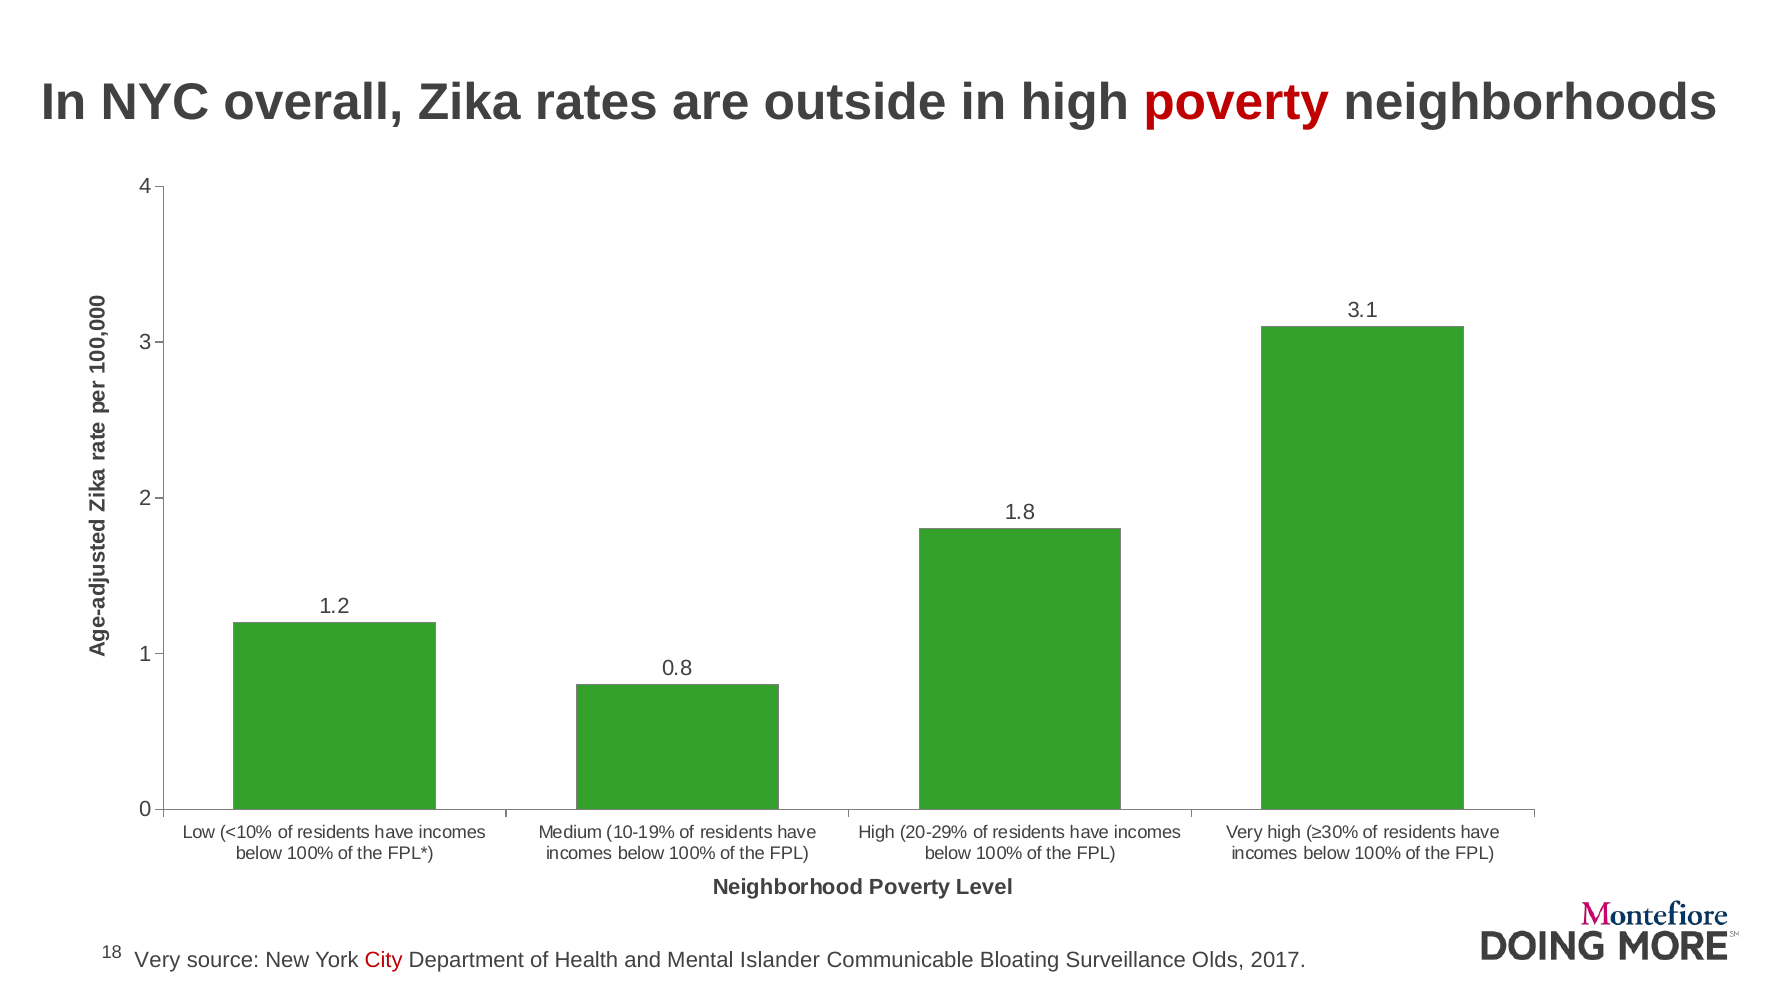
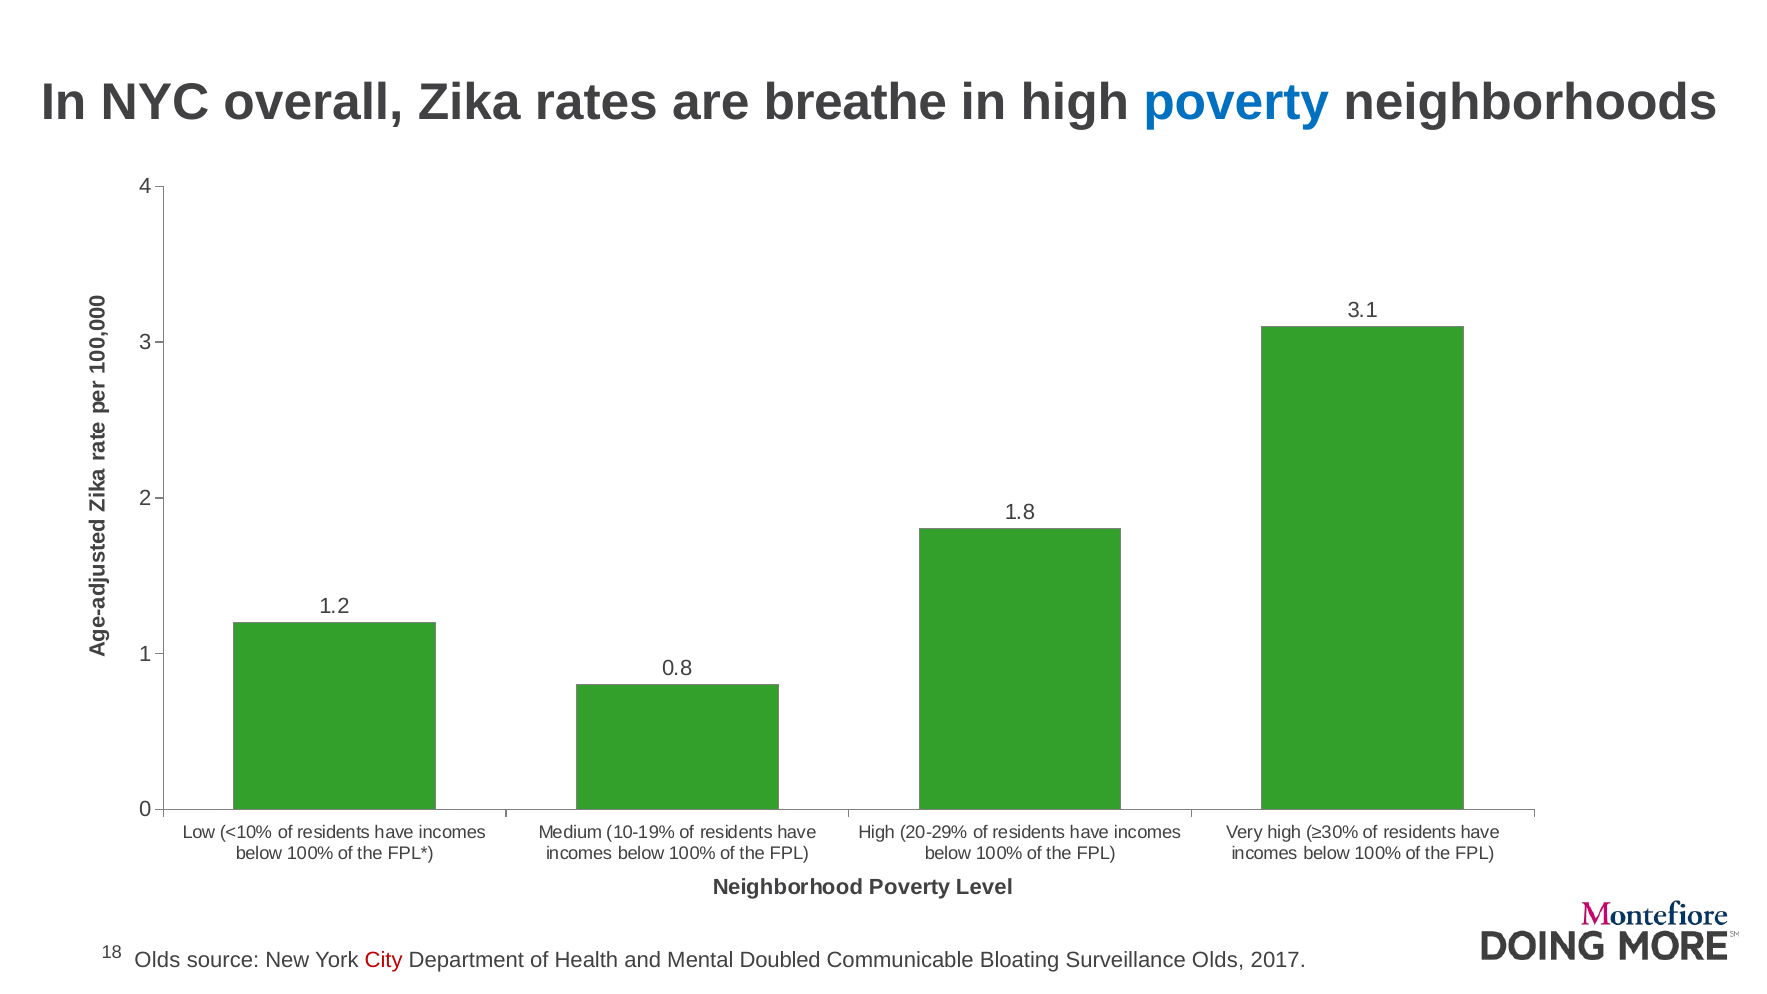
outside: outside -> breathe
poverty at (1236, 103) colour: red -> blue
Very at (157, 960): Very -> Olds
Islander: Islander -> Doubled
